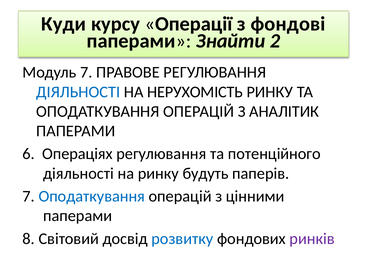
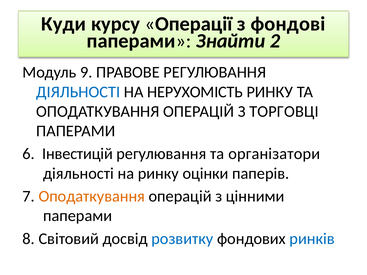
Модуль 7: 7 -> 9
АНАЛІТИК: АНАЛІТИК -> ТОРГОВЦІ
Операціях: Операціях -> Інвестицій
потенційного: потенційного -> організатори
будуть: будуть -> оцінки
Оподаткування at (92, 196) colour: blue -> orange
ринків colour: purple -> blue
